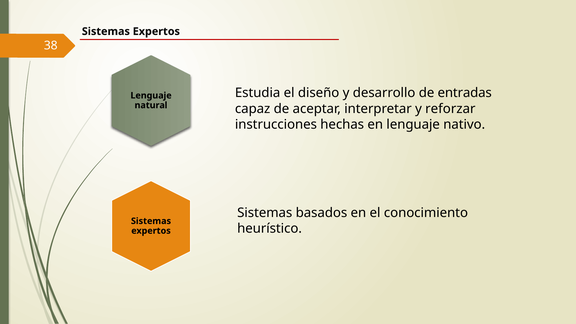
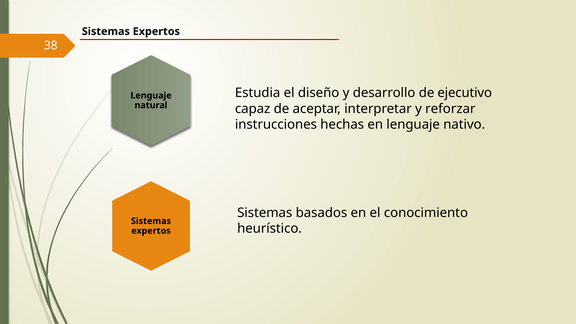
entradas: entradas -> ejecutivo
